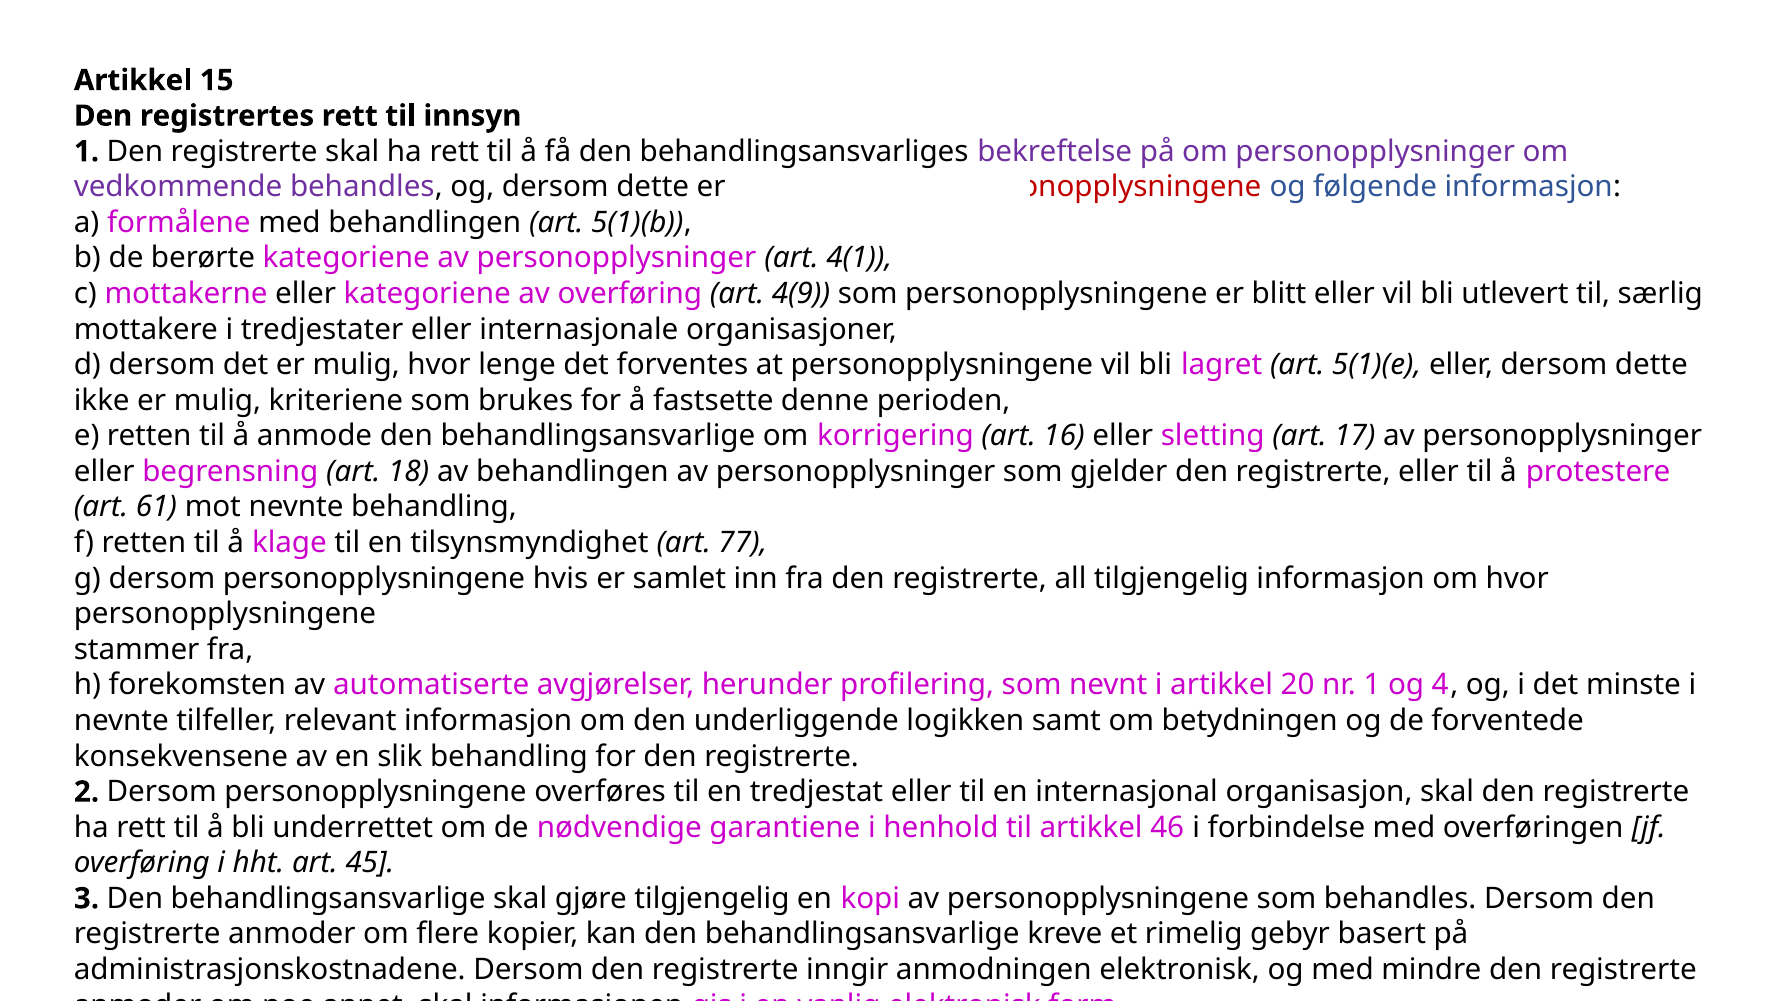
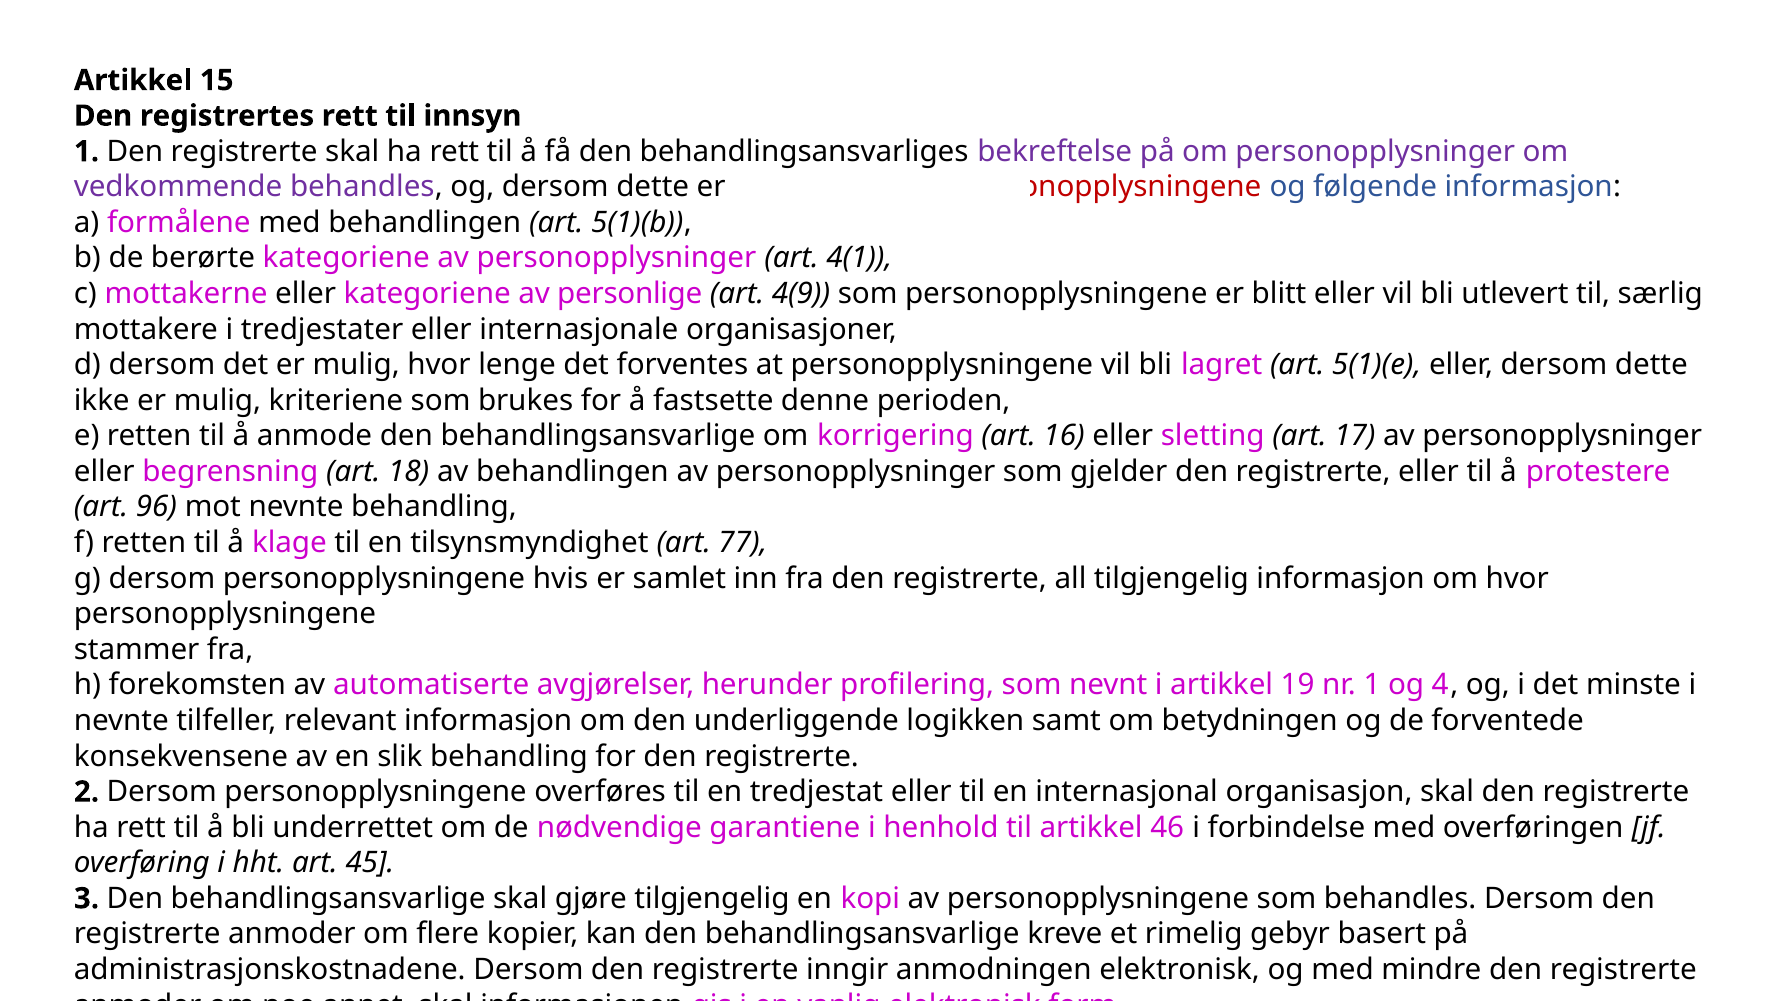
av overføring: overføring -> personlige
61: 61 -> 96
20: 20 -> 19
